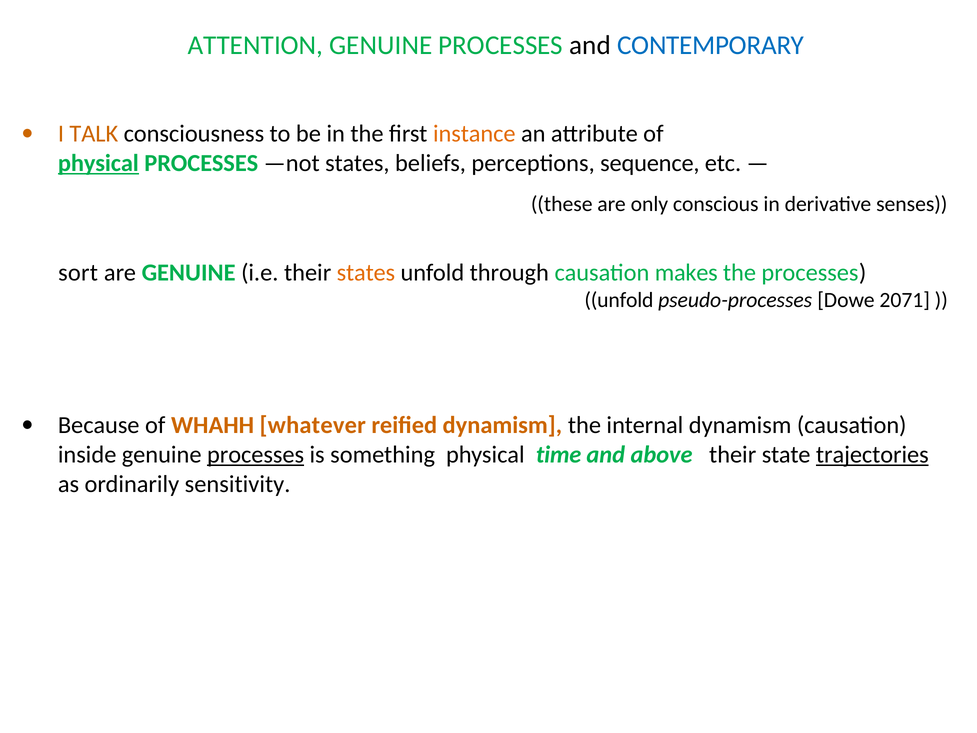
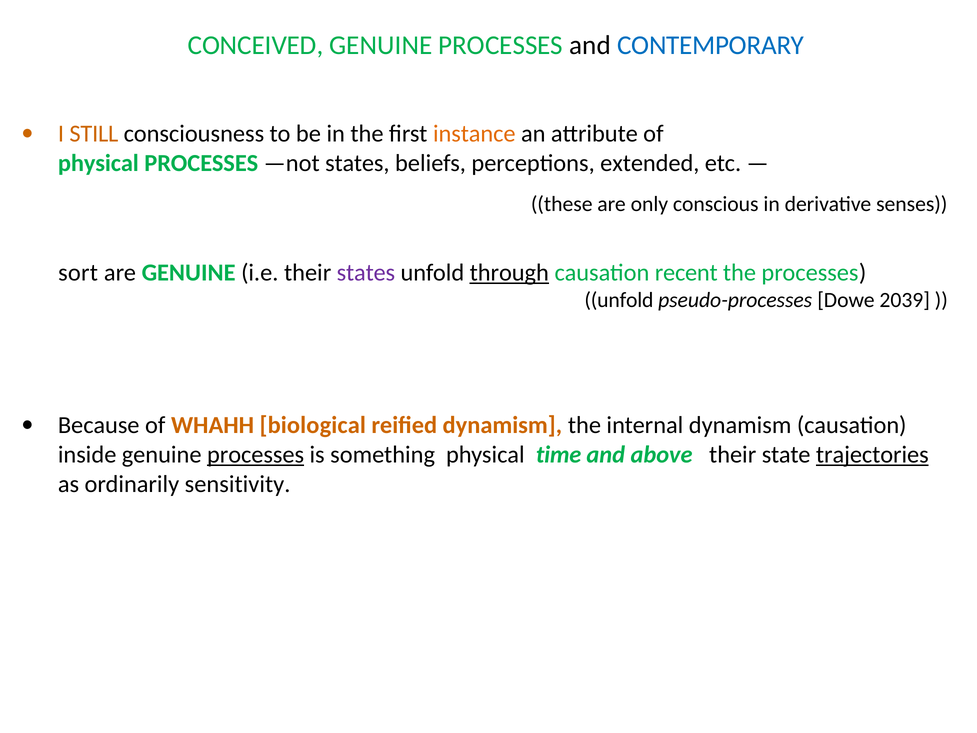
ATTENTION: ATTENTION -> CONCEIVED
TALK: TALK -> STILL
physical at (98, 163) underline: present -> none
sequence: sequence -> extended
states at (366, 273) colour: orange -> purple
through underline: none -> present
makes: makes -> recent
2071: 2071 -> 2039
whatever: whatever -> biological
